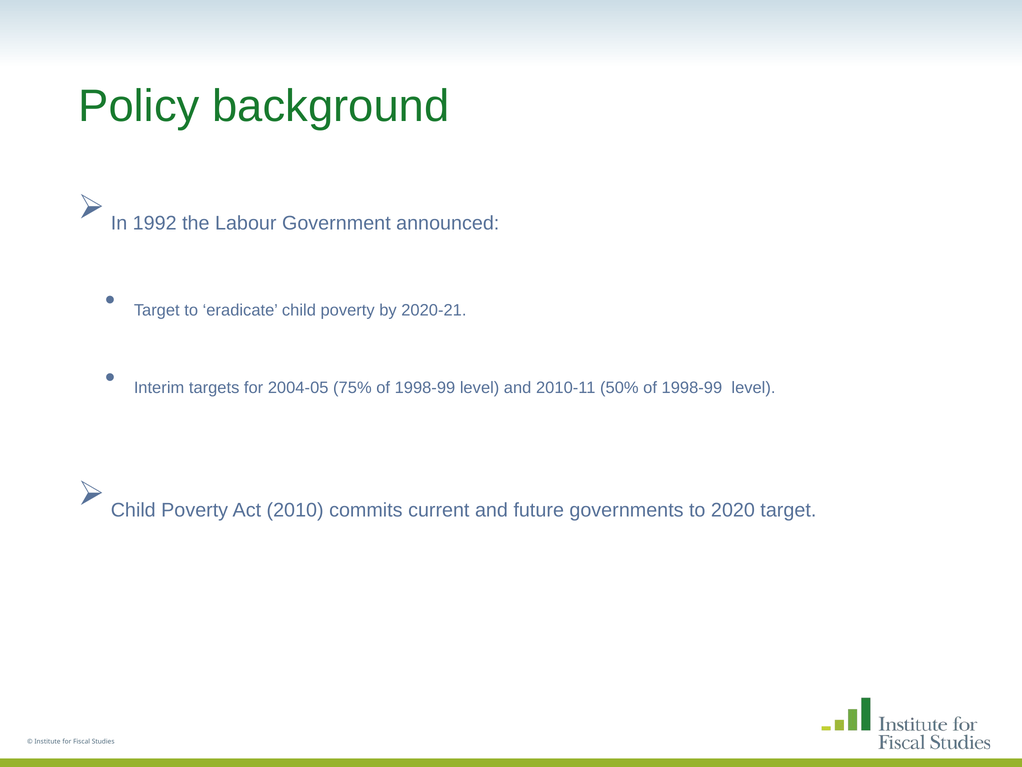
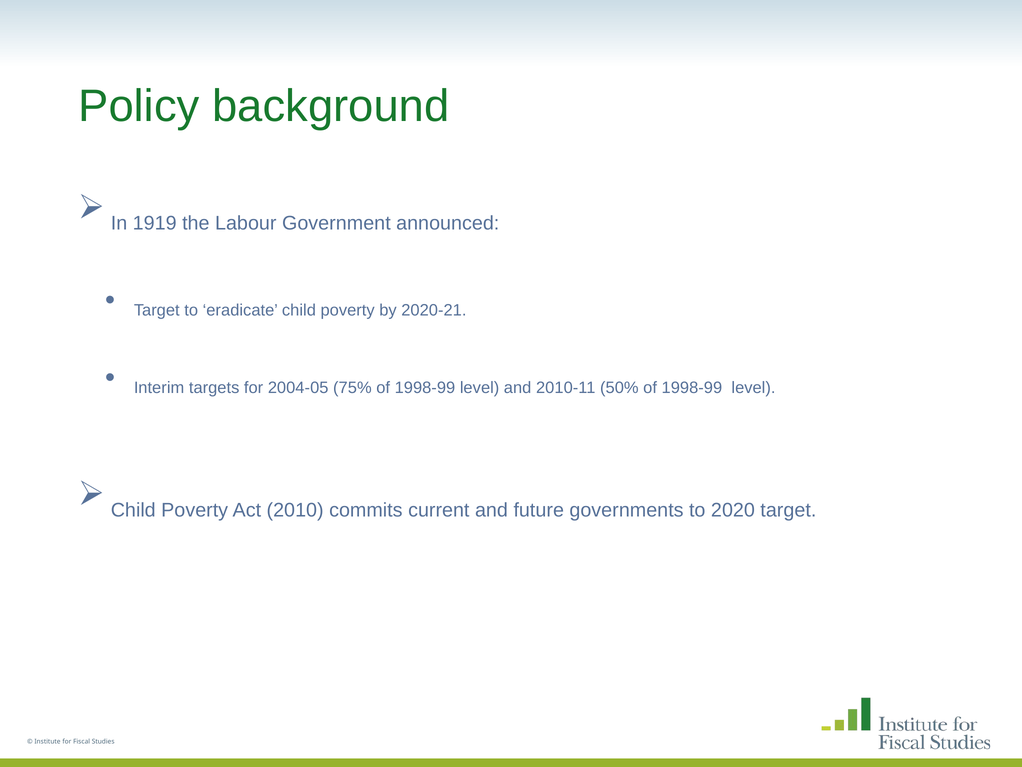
1992: 1992 -> 1919
